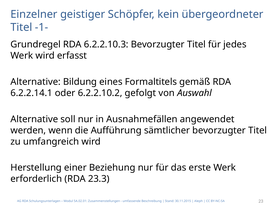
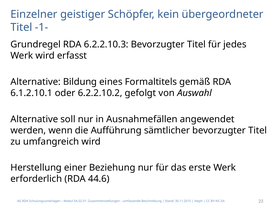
6.2.2.14.1: 6.2.2.14.1 -> 6.1.2.10.1
23.3: 23.3 -> 44.6
